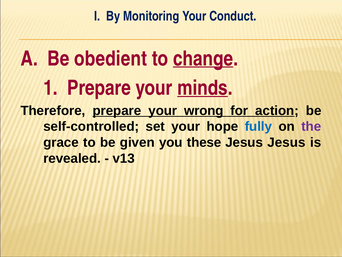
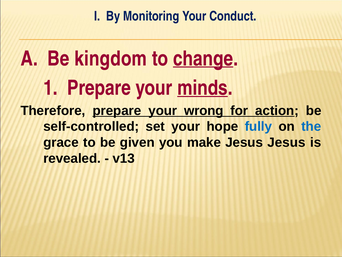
obedient: obedient -> kingdom
the colour: purple -> blue
these: these -> make
